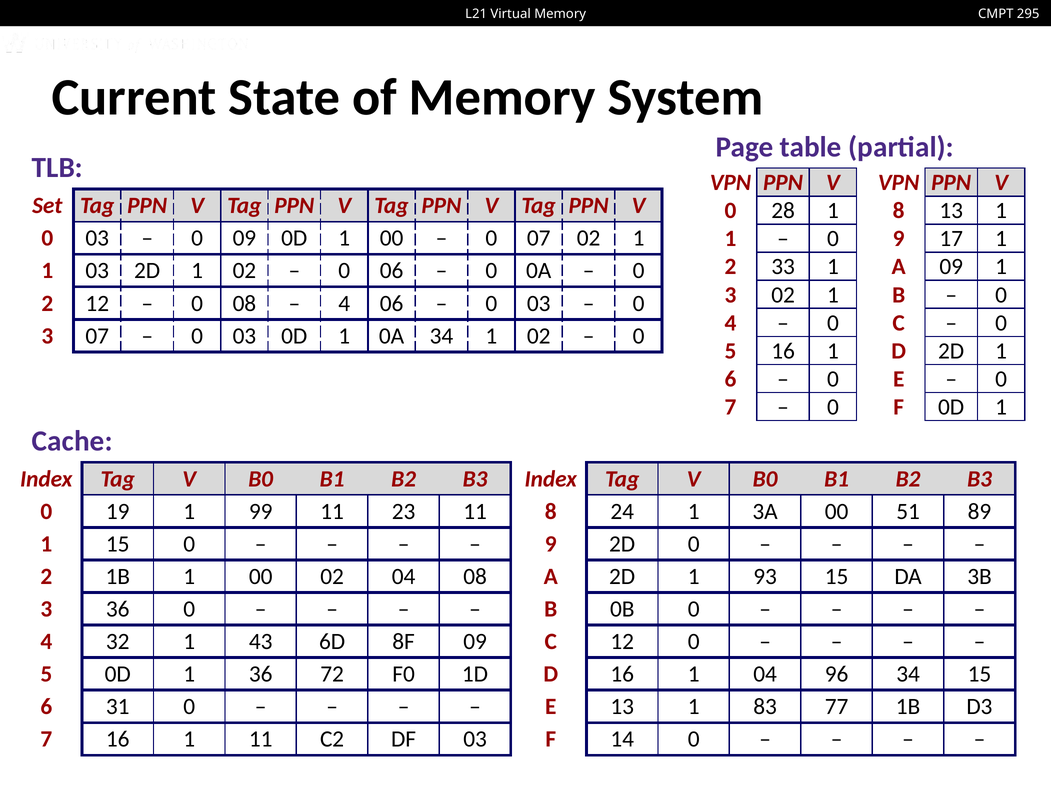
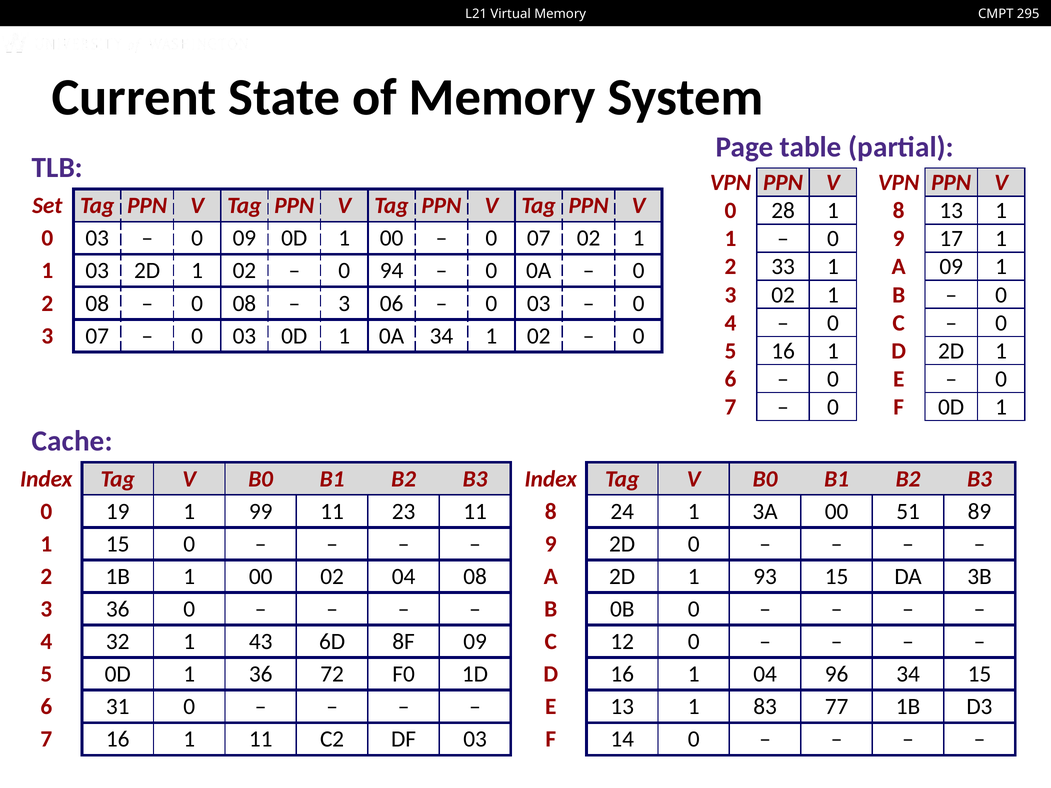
0 06: 06 -> 94
2 12: 12 -> 08
4 at (344, 303): 4 -> 3
